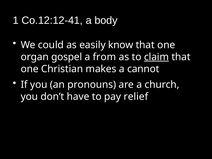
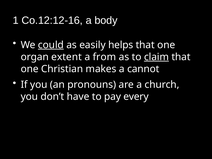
Co.12:12-41: Co.12:12-41 -> Co.12:12-16
could underline: none -> present
know: know -> helps
gospel: gospel -> extent
relief: relief -> every
